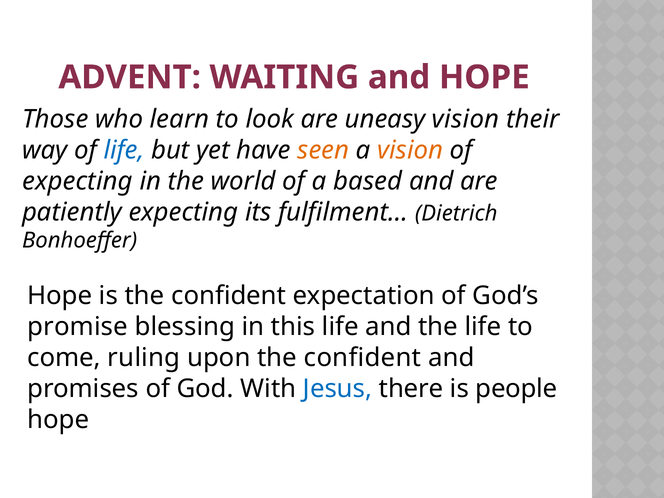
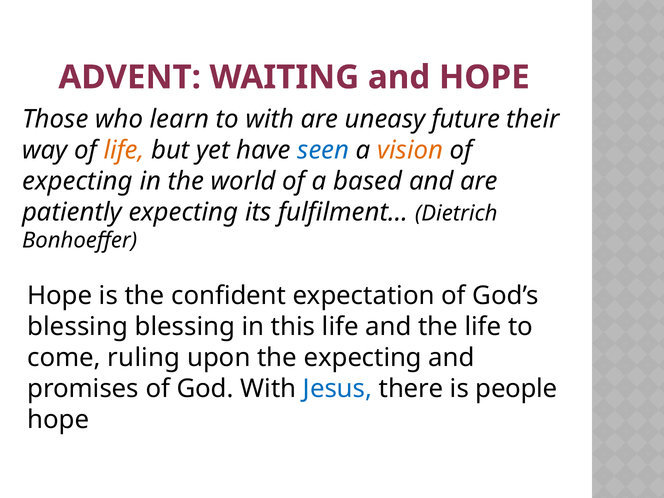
to look: look -> with
uneasy vision: vision -> future
life at (124, 150) colour: blue -> orange
seen colour: orange -> blue
promise at (78, 326): promise -> blessing
upon the confident: confident -> expecting
